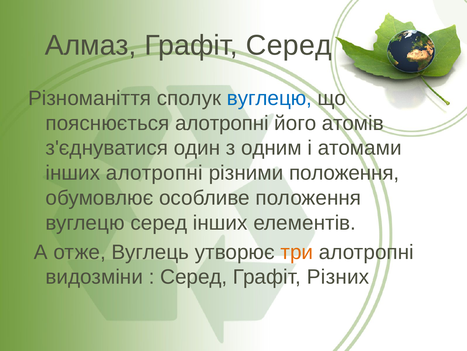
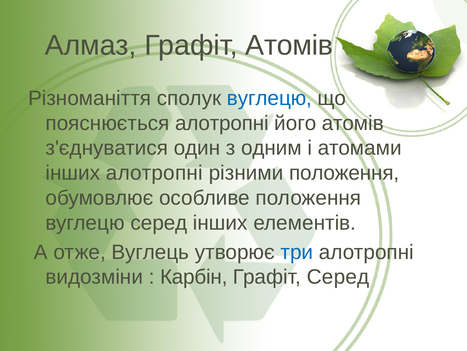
Графіт Серед: Серед -> Атомів
три colour: orange -> blue
Серед at (194, 277): Серед -> Карбін
Графіт Різних: Різних -> Серед
